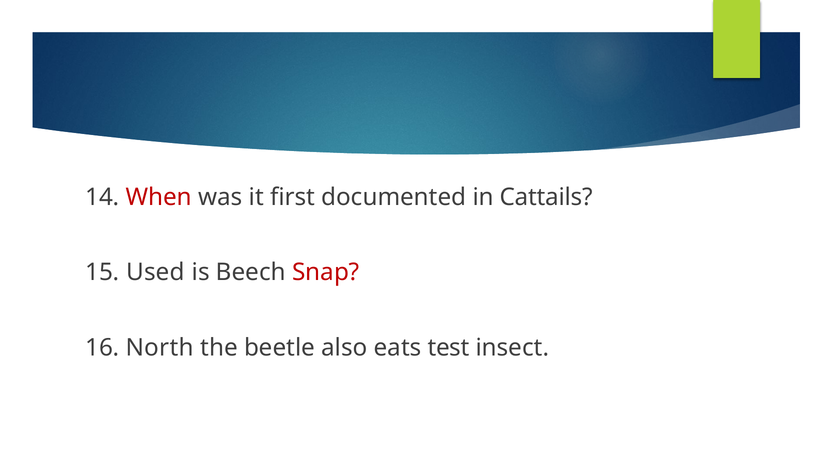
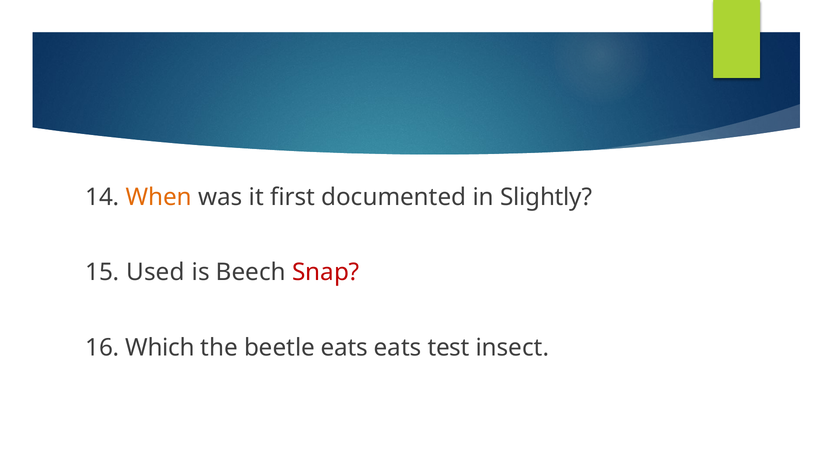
When colour: red -> orange
Cattails: Cattails -> Slightly
North: North -> Which
beetle also: also -> eats
